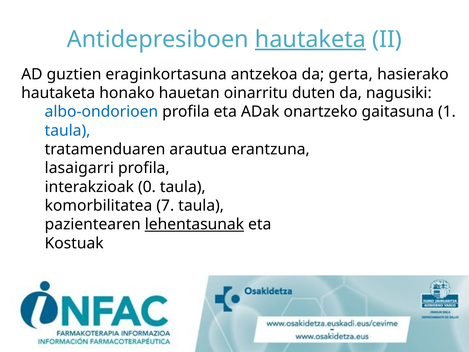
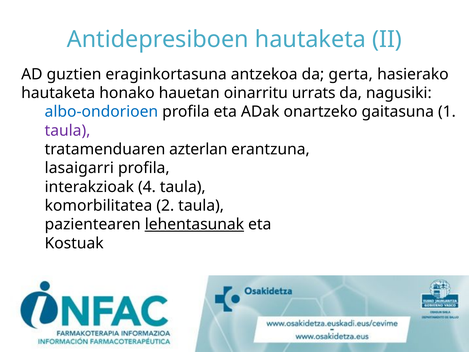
hautaketa at (310, 39) underline: present -> none
duten: duten -> urrats
taula at (68, 130) colour: blue -> purple
arautua: arautua -> azterlan
0: 0 -> 4
7: 7 -> 2
